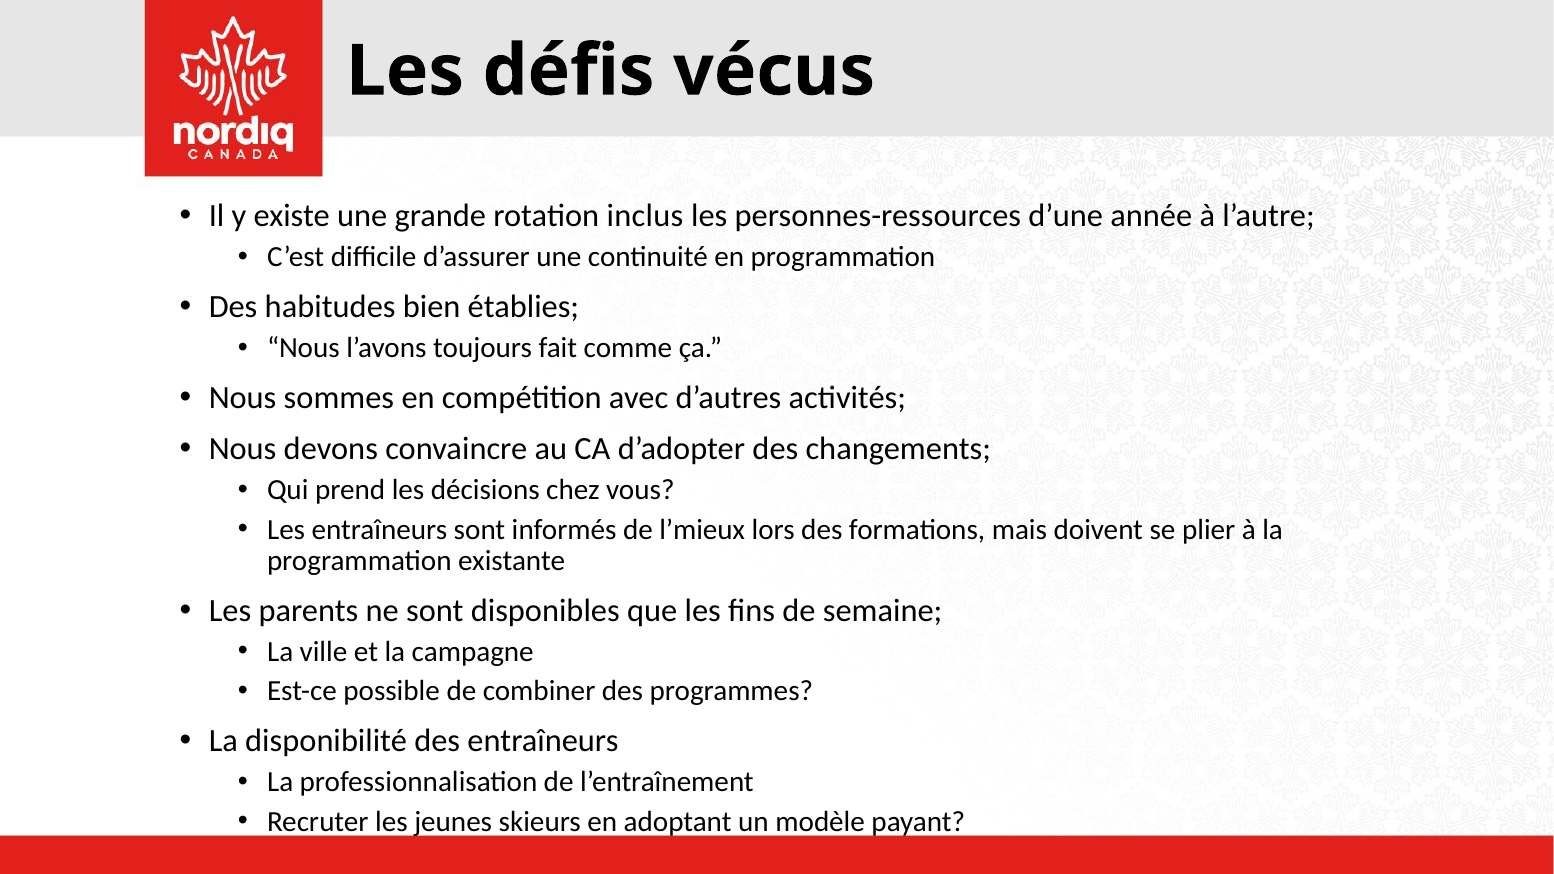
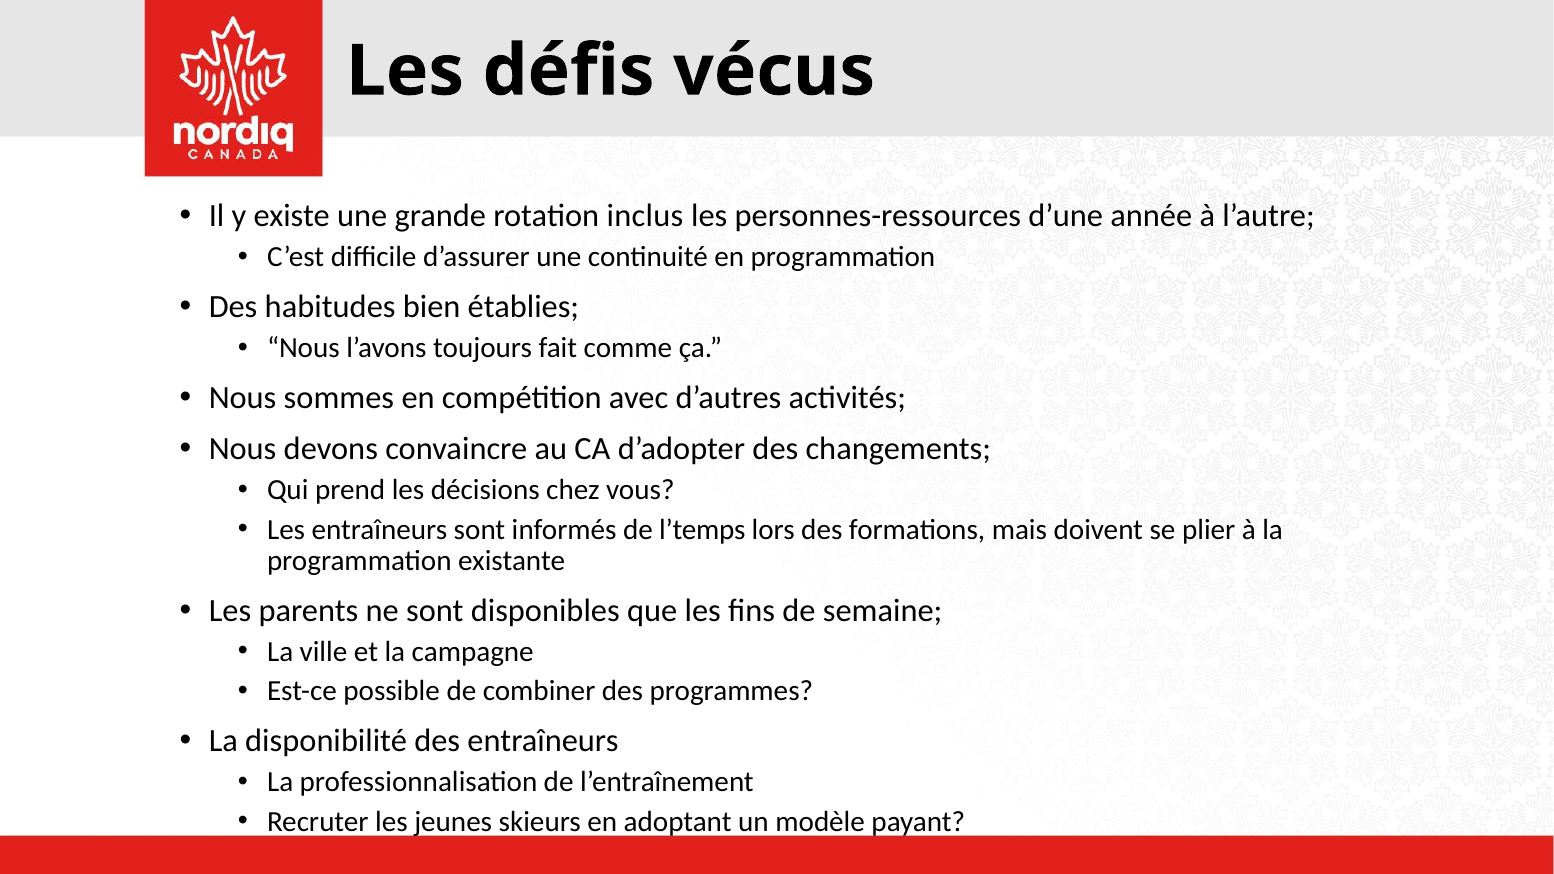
l’mieux: l’mieux -> l’temps
